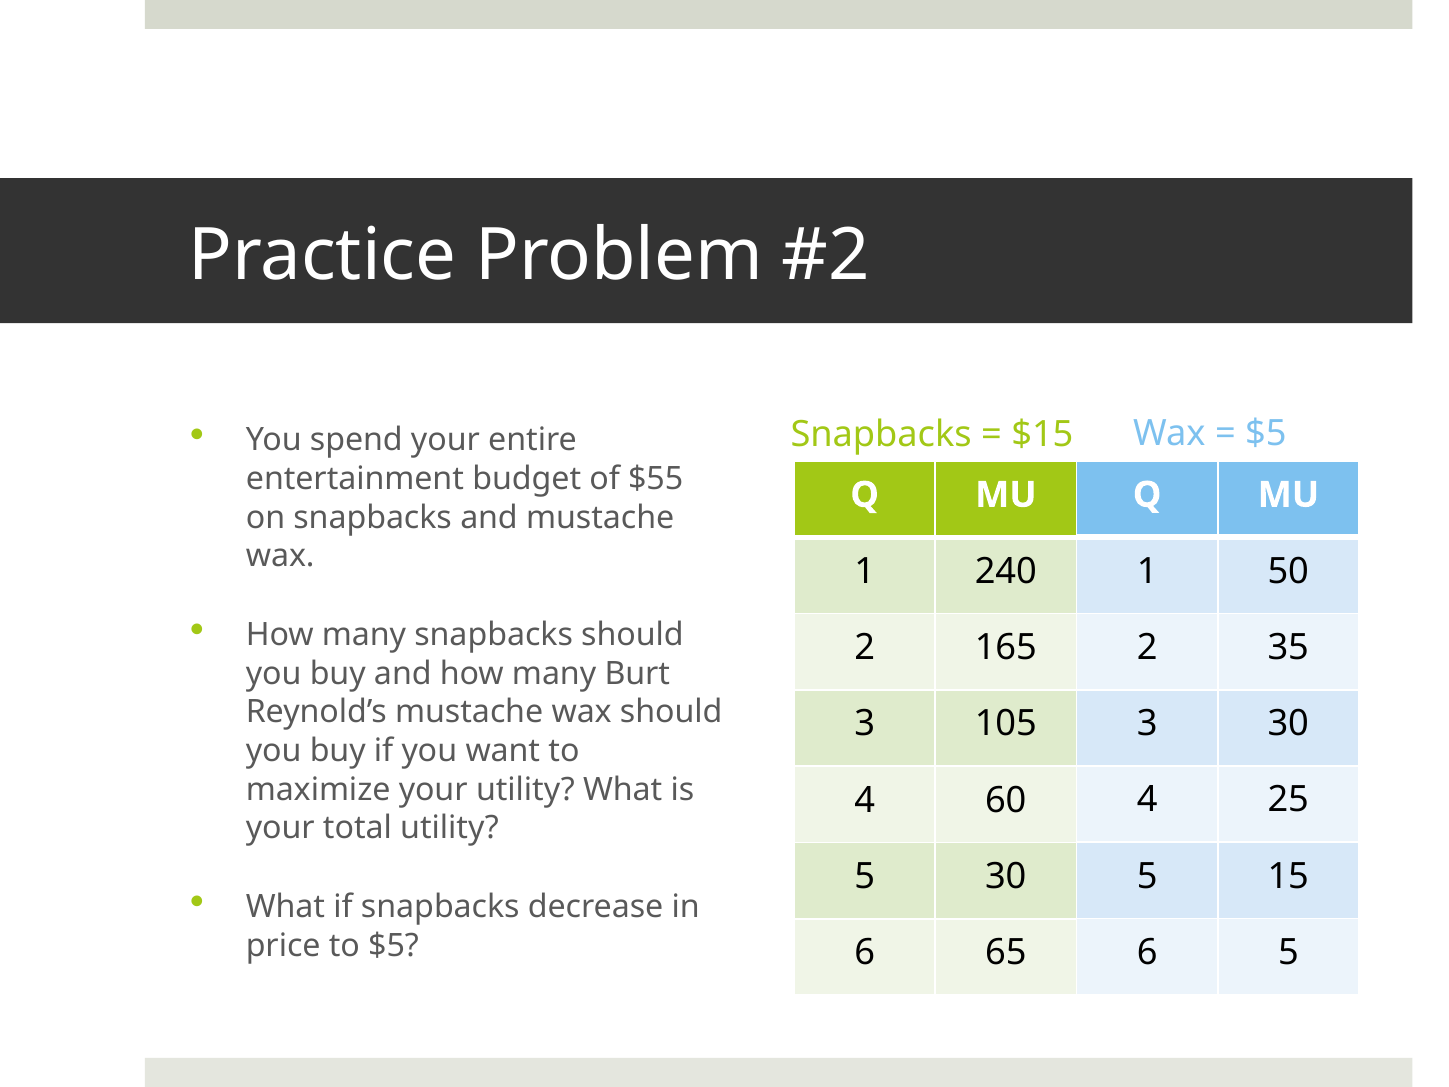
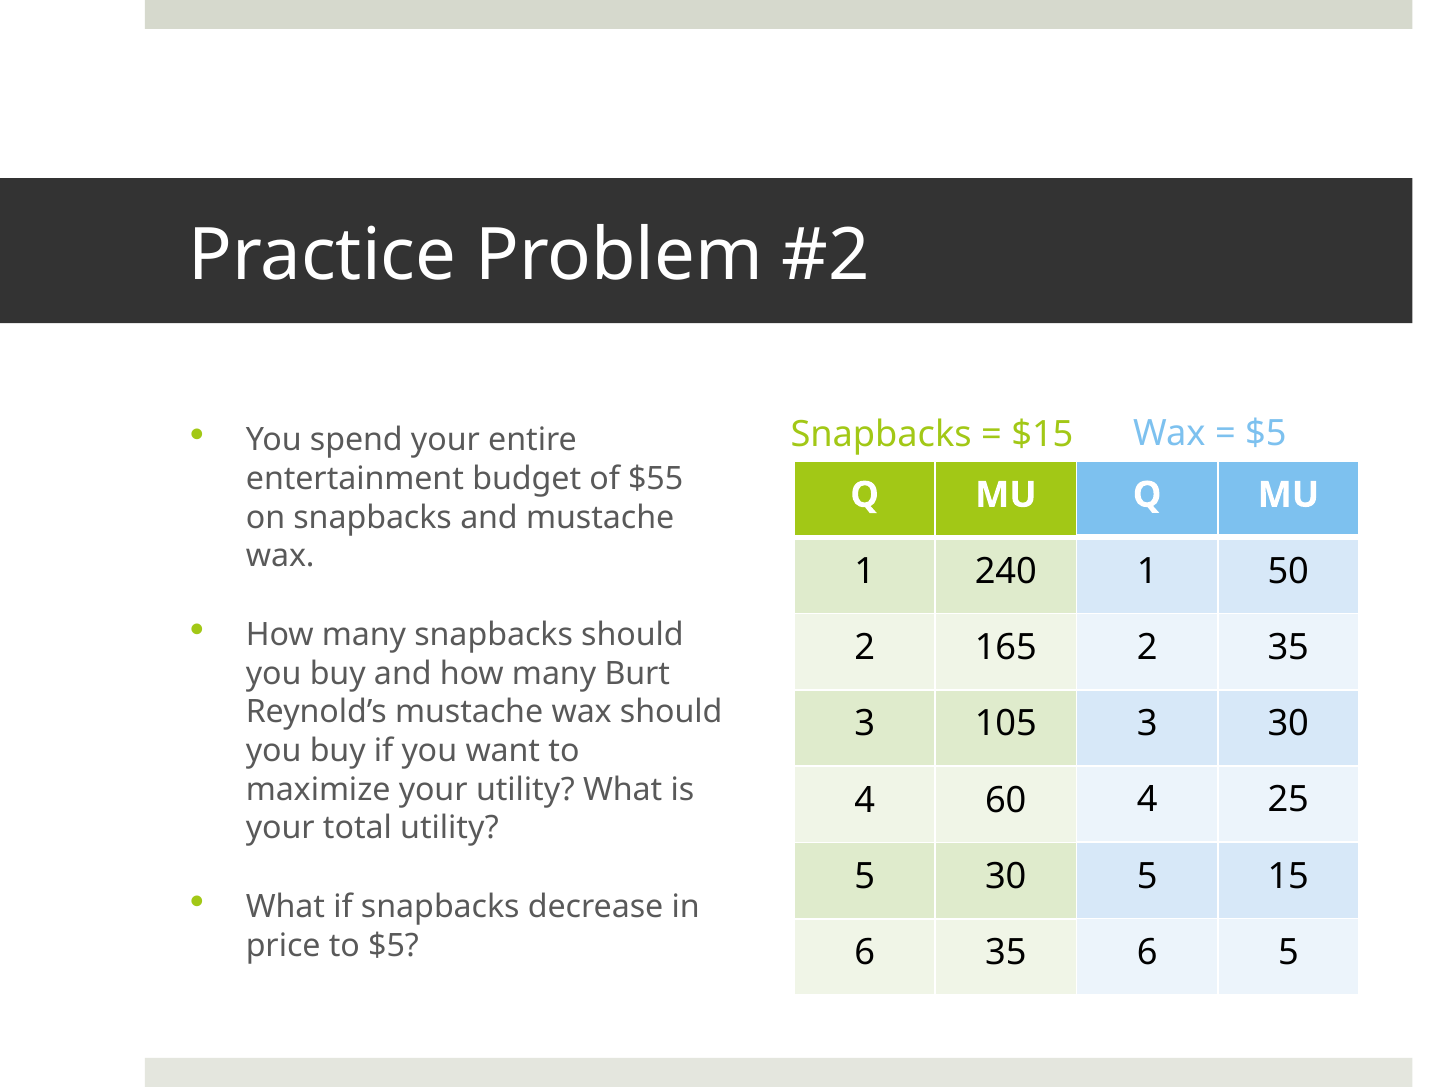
6 65: 65 -> 35
